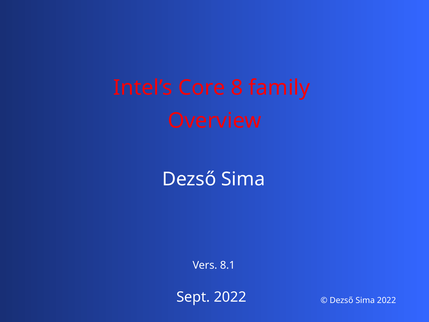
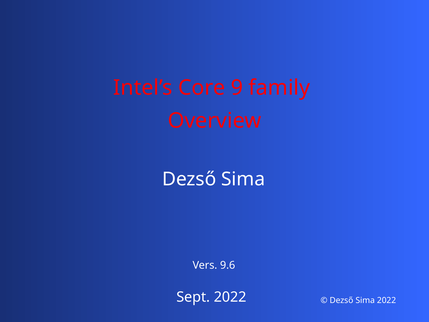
8: 8 -> 9
8.1: 8.1 -> 9.6
